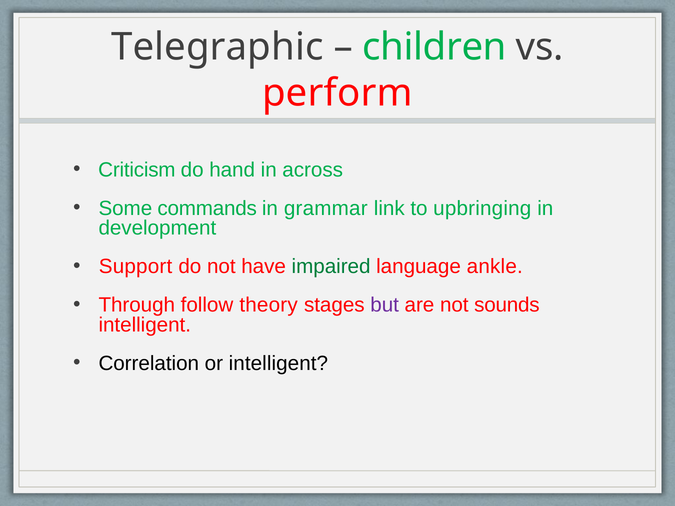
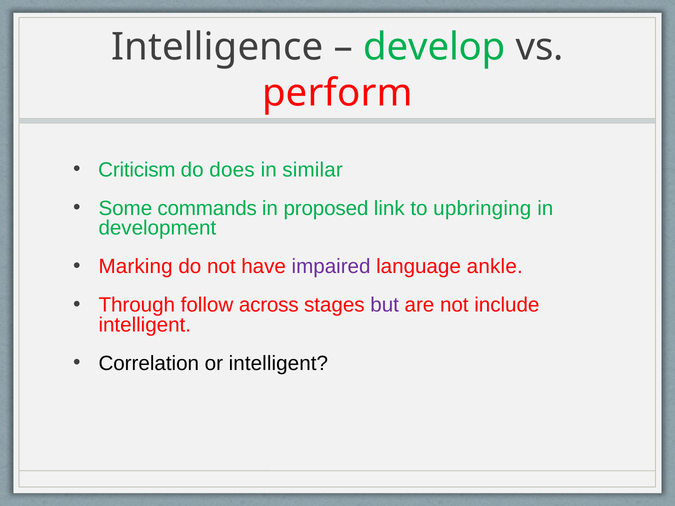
Telegraphic: Telegraphic -> Intelligence
children: children -> develop
hand: hand -> does
across: across -> similar
grammar: grammar -> proposed
Support: Support -> Marking
impaired colour: green -> purple
theory: theory -> across
sounds: sounds -> include
